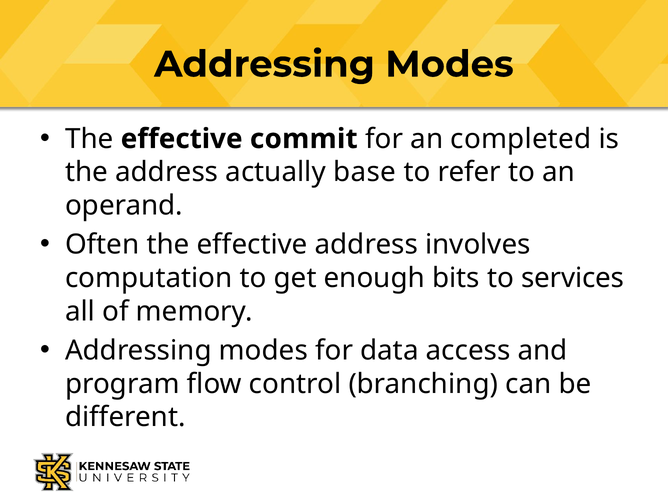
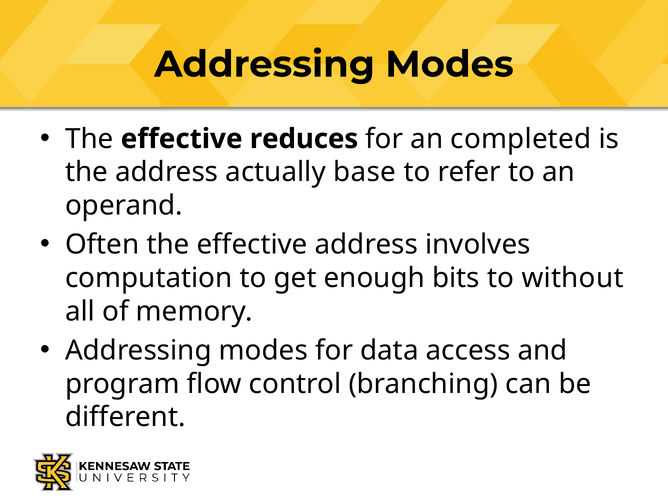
commit: commit -> reduces
services: services -> without
